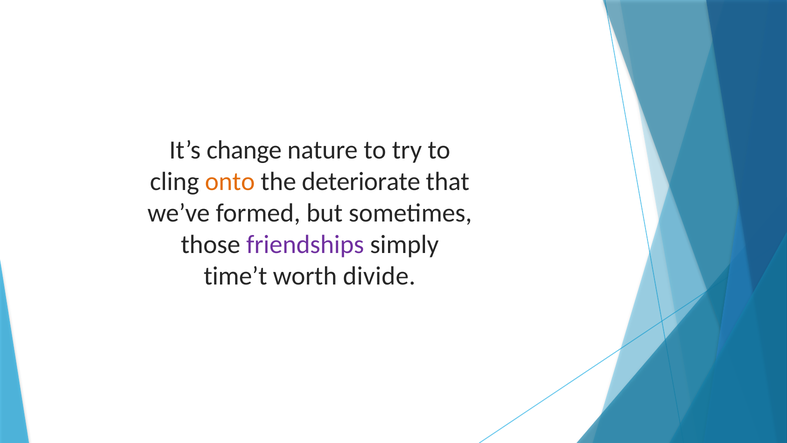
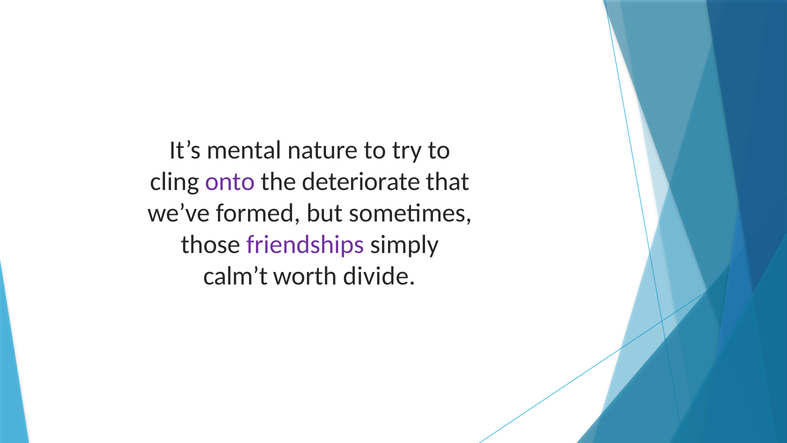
change: change -> mental
onto colour: orange -> purple
time’t: time’t -> calm’t
